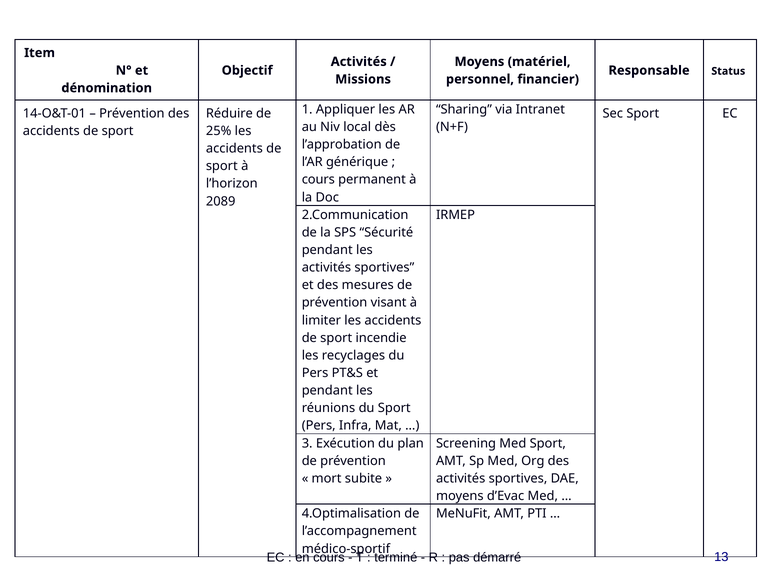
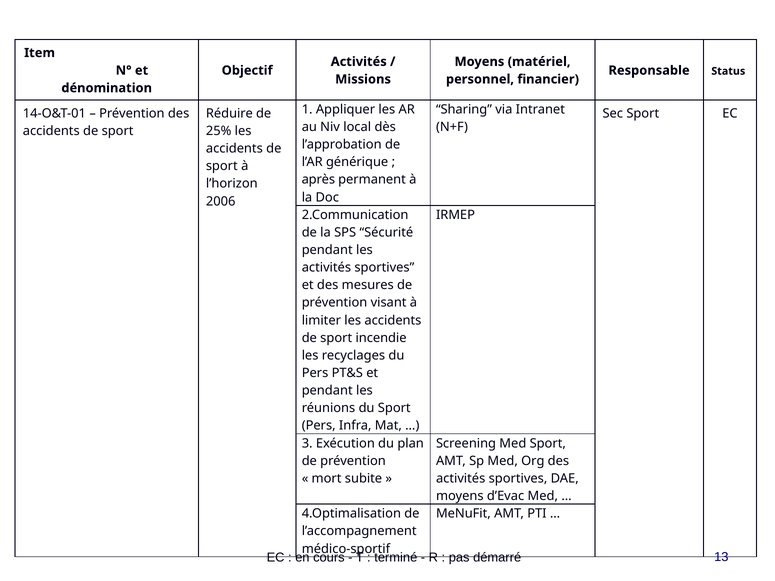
cours at (318, 180): cours -> après
2089: 2089 -> 2006
